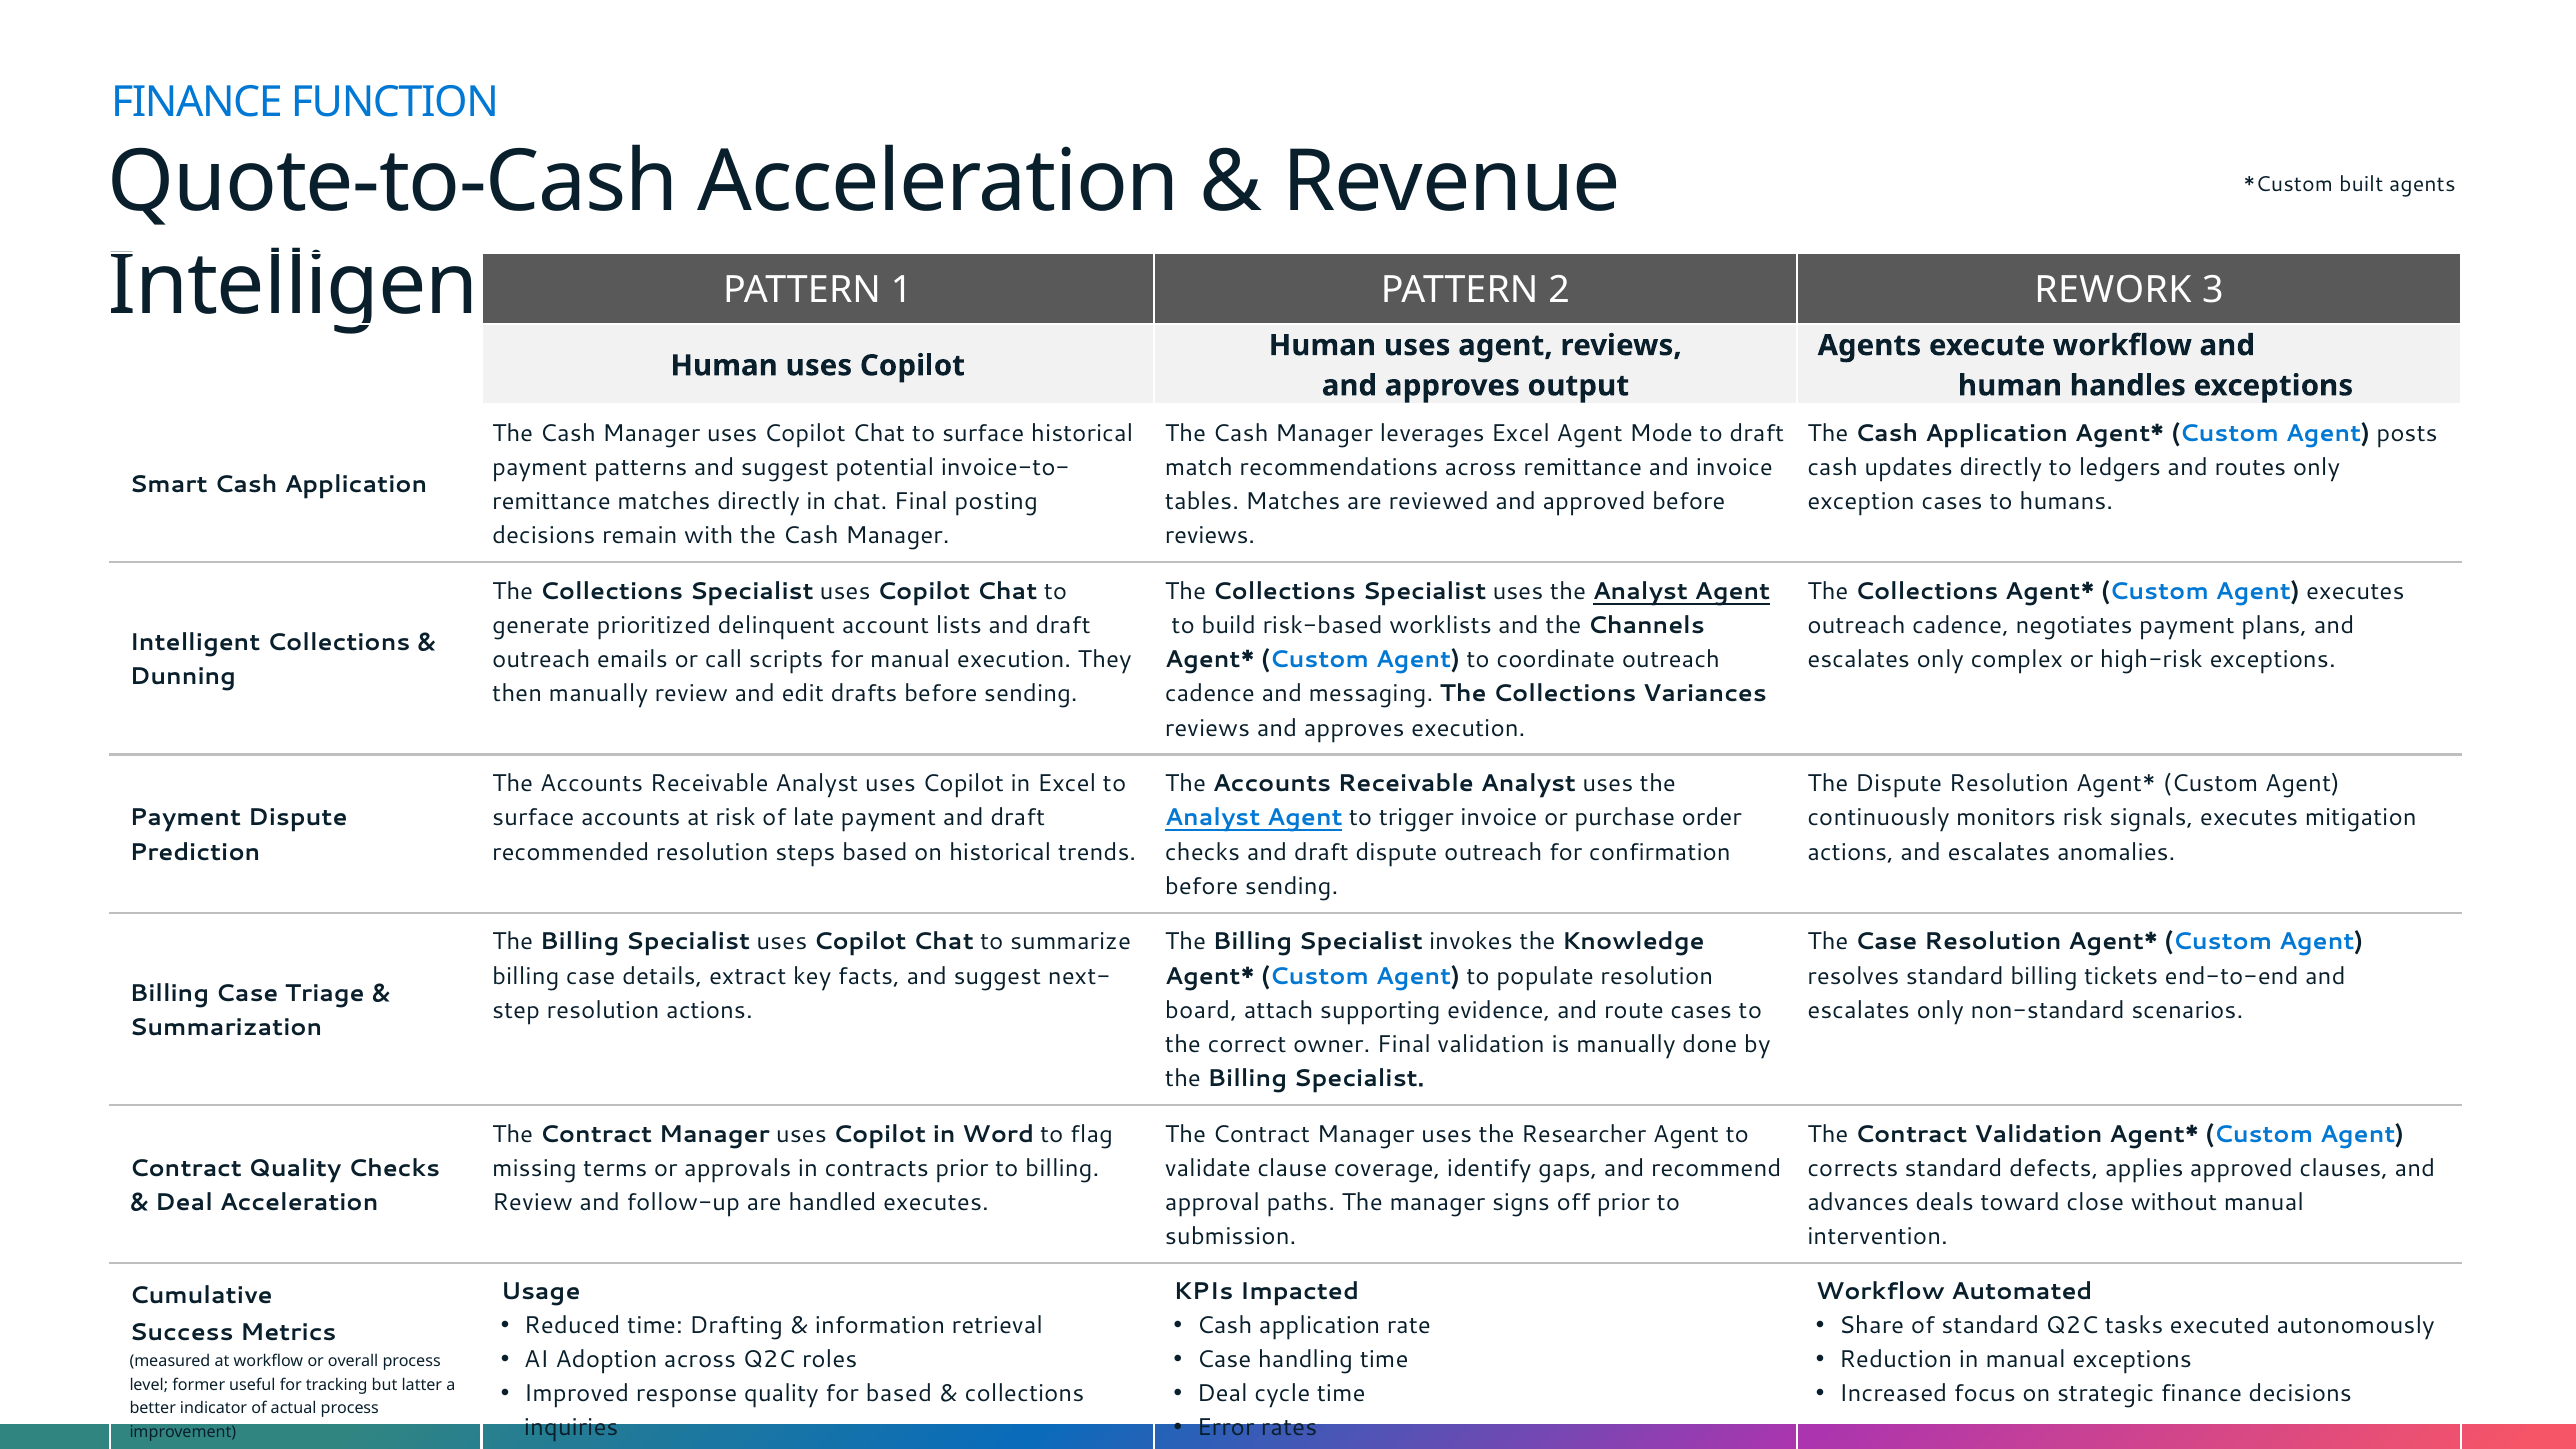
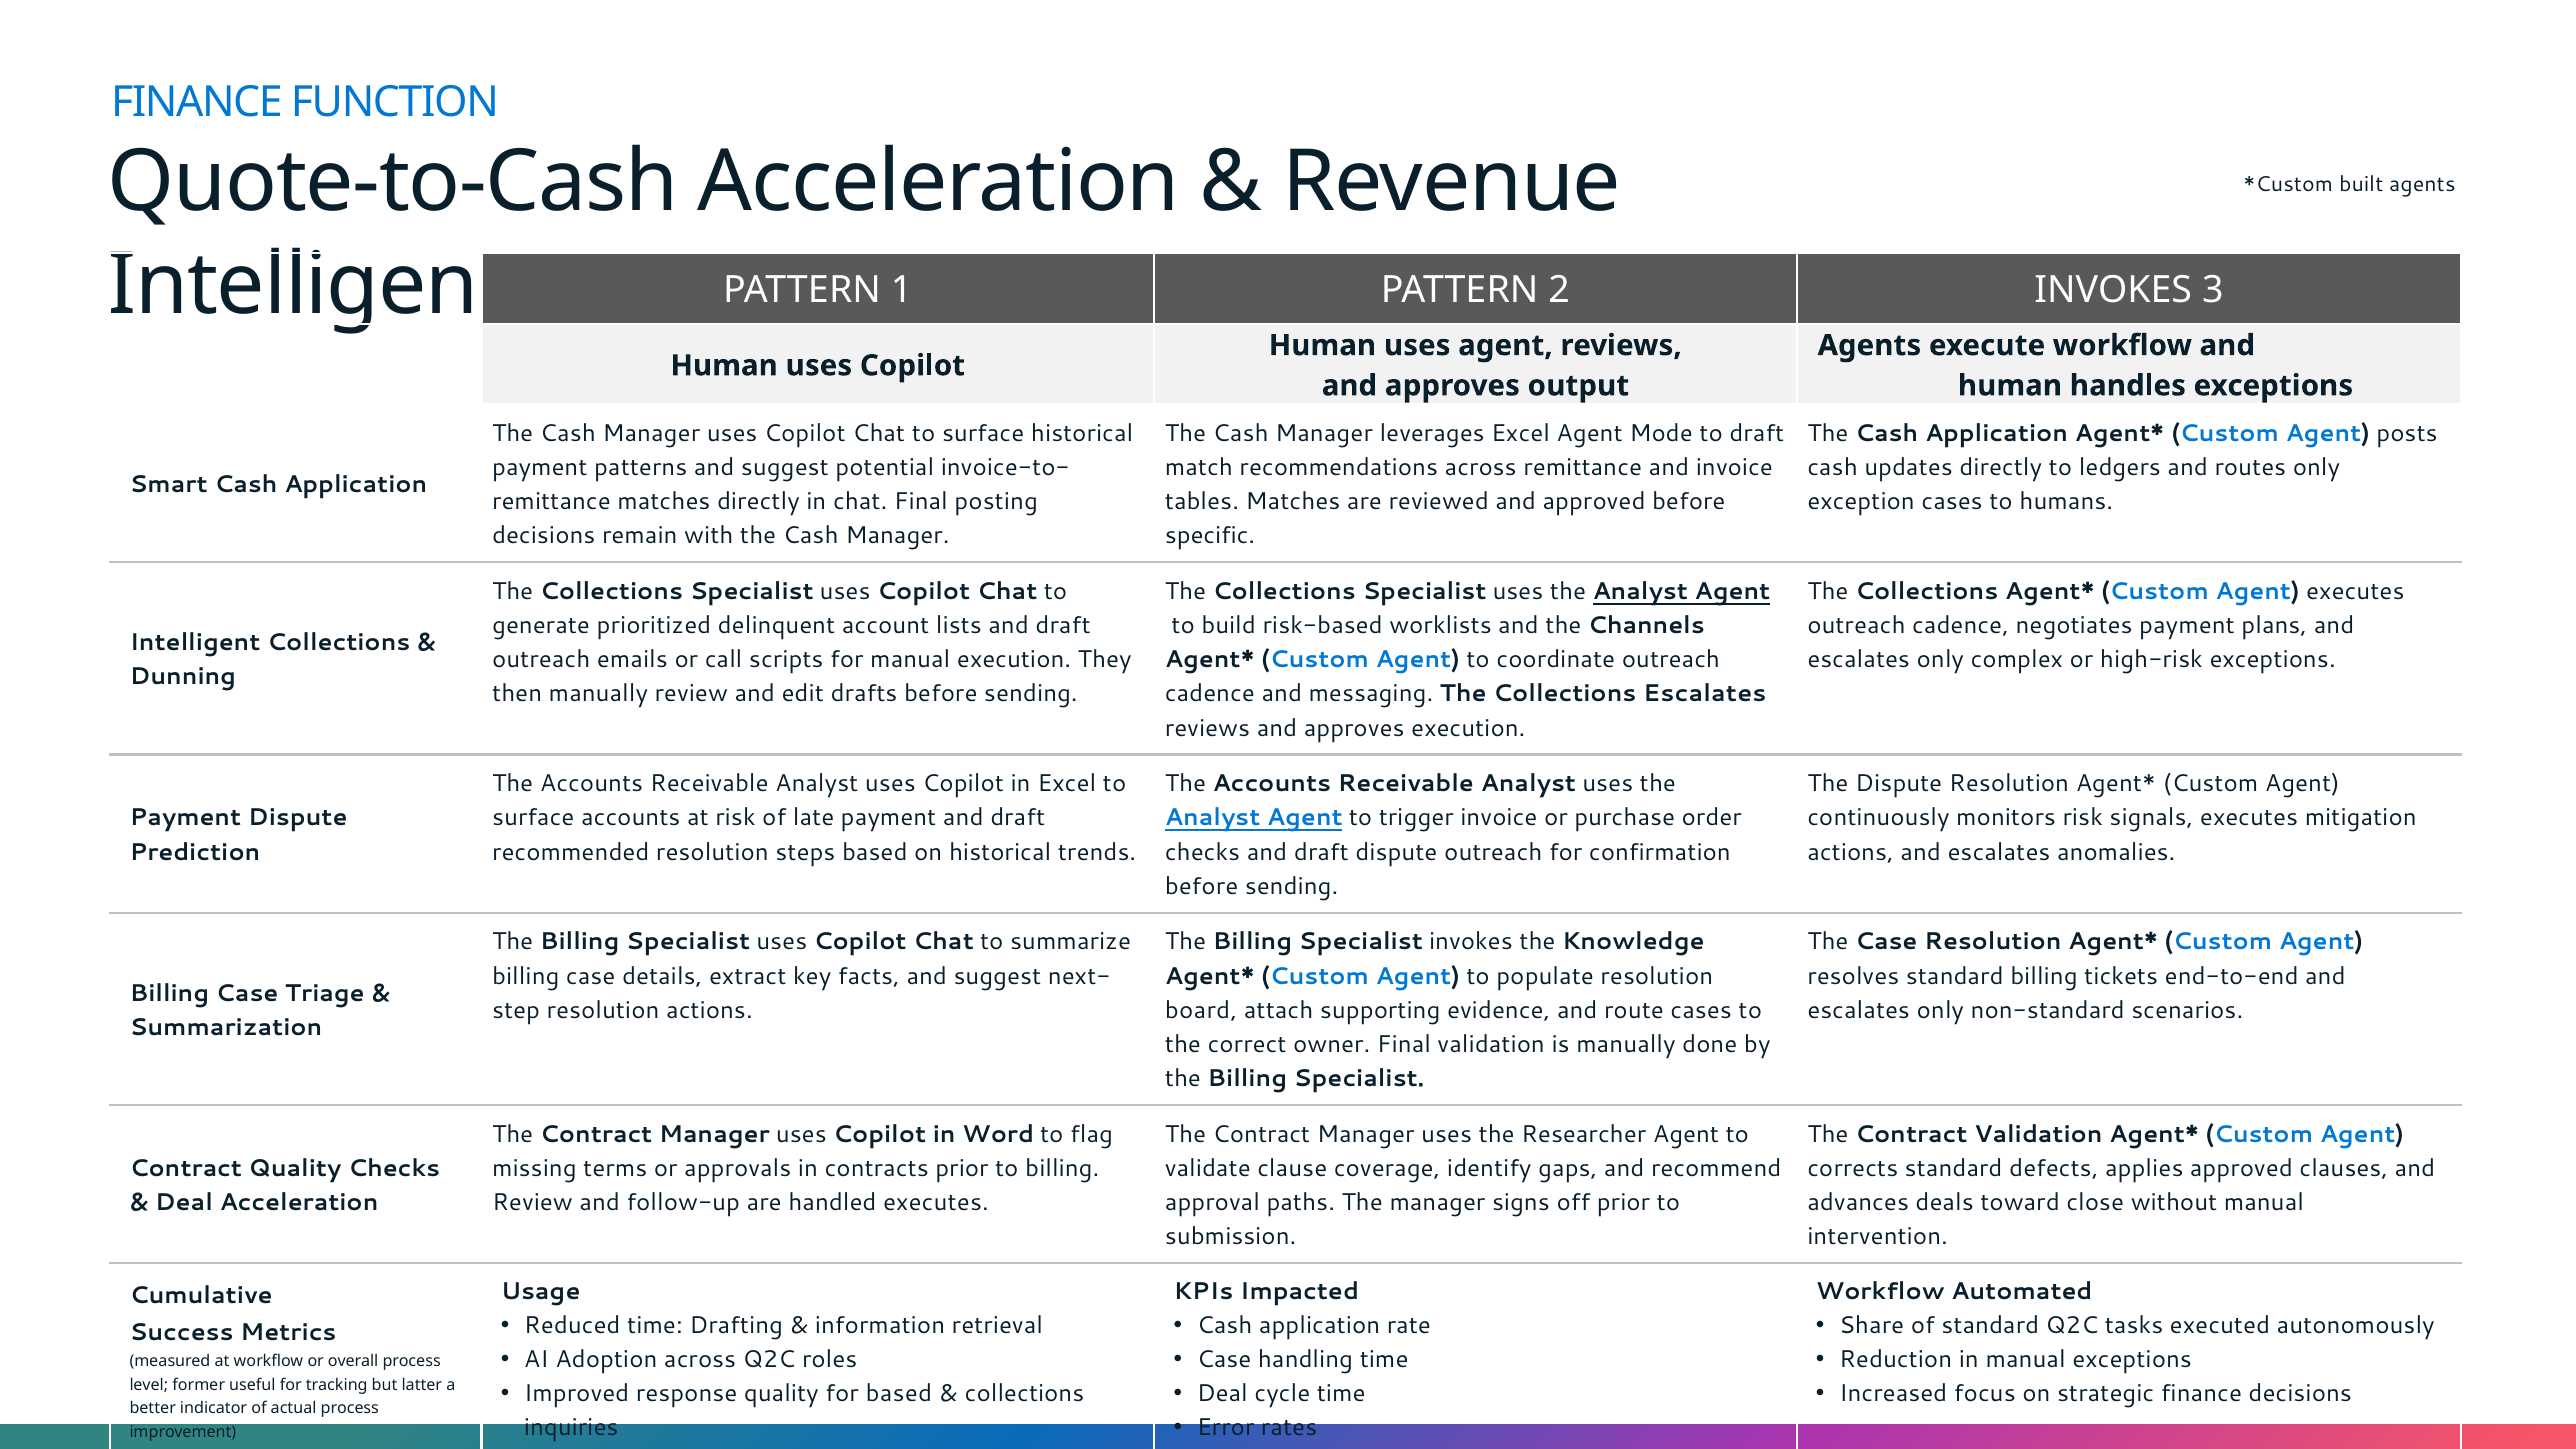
2 REWORK: REWORK -> INVOKES
reviews at (1210, 536): reviews -> specific
Collections Variances: Variances -> Escalates
